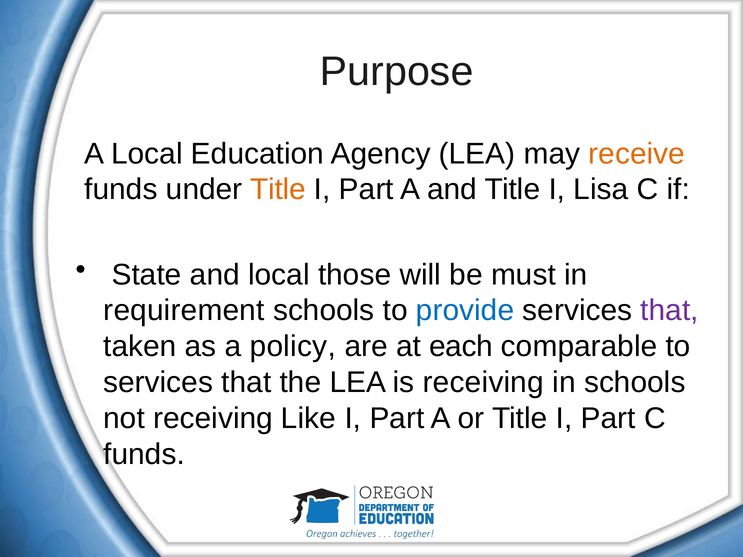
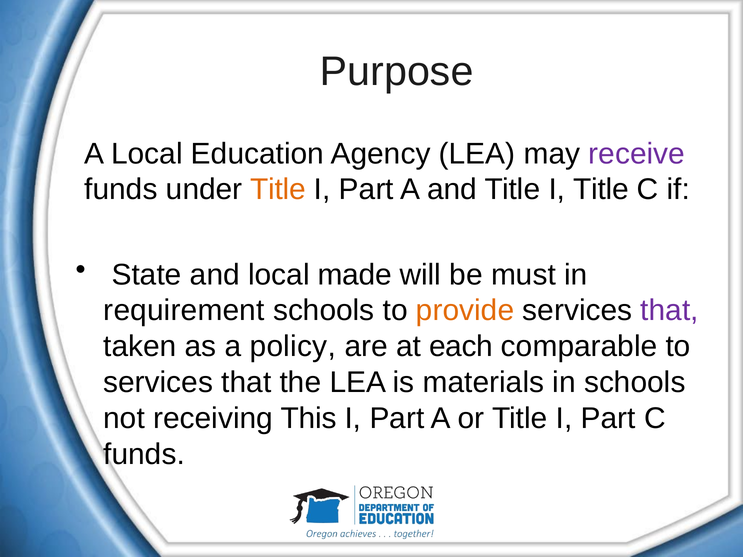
receive colour: orange -> purple
I Lisa: Lisa -> Title
those: those -> made
provide colour: blue -> orange
is receiving: receiving -> materials
Like: Like -> This
